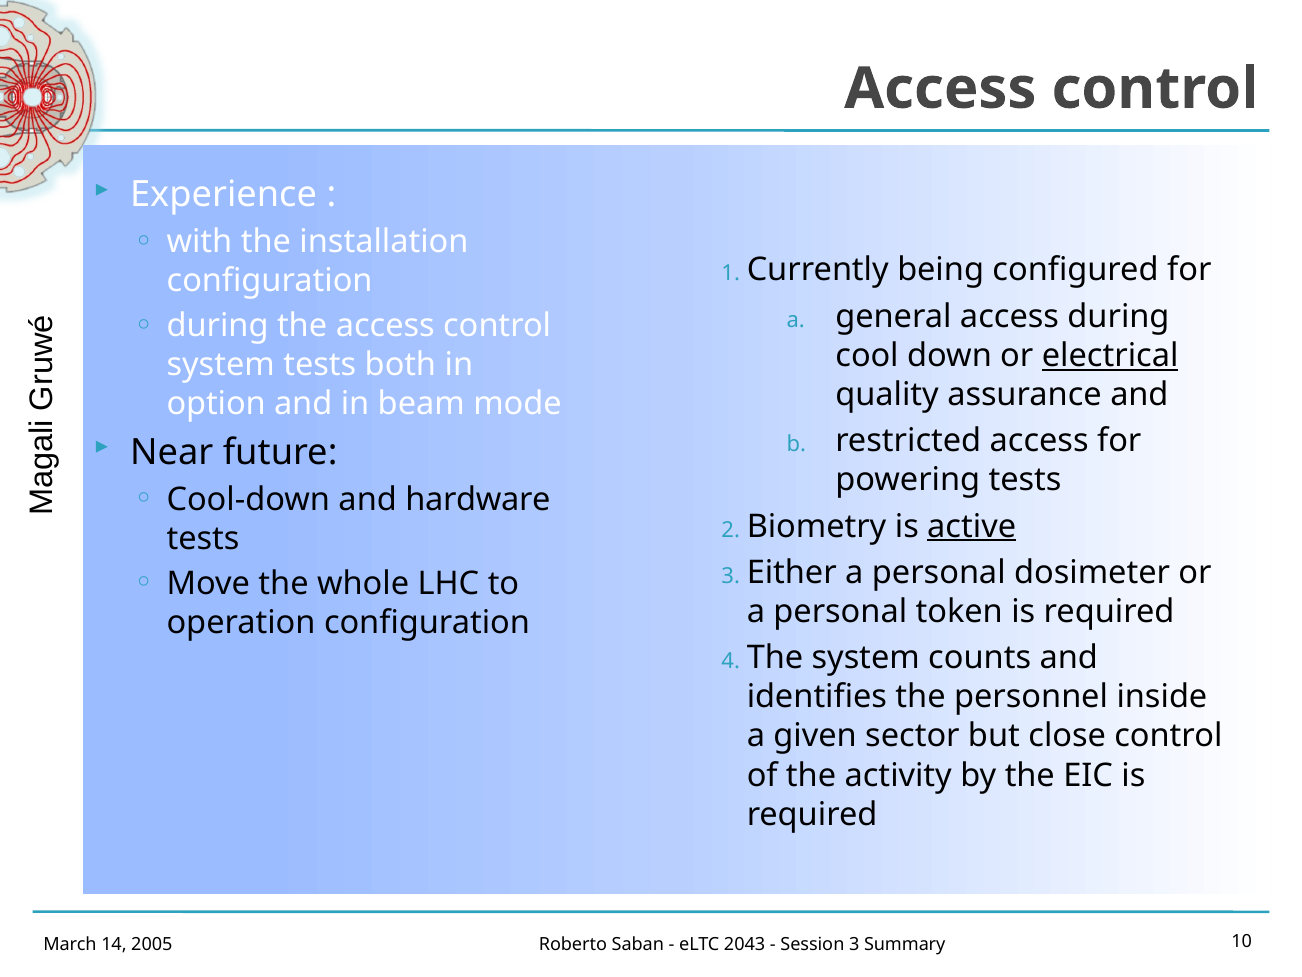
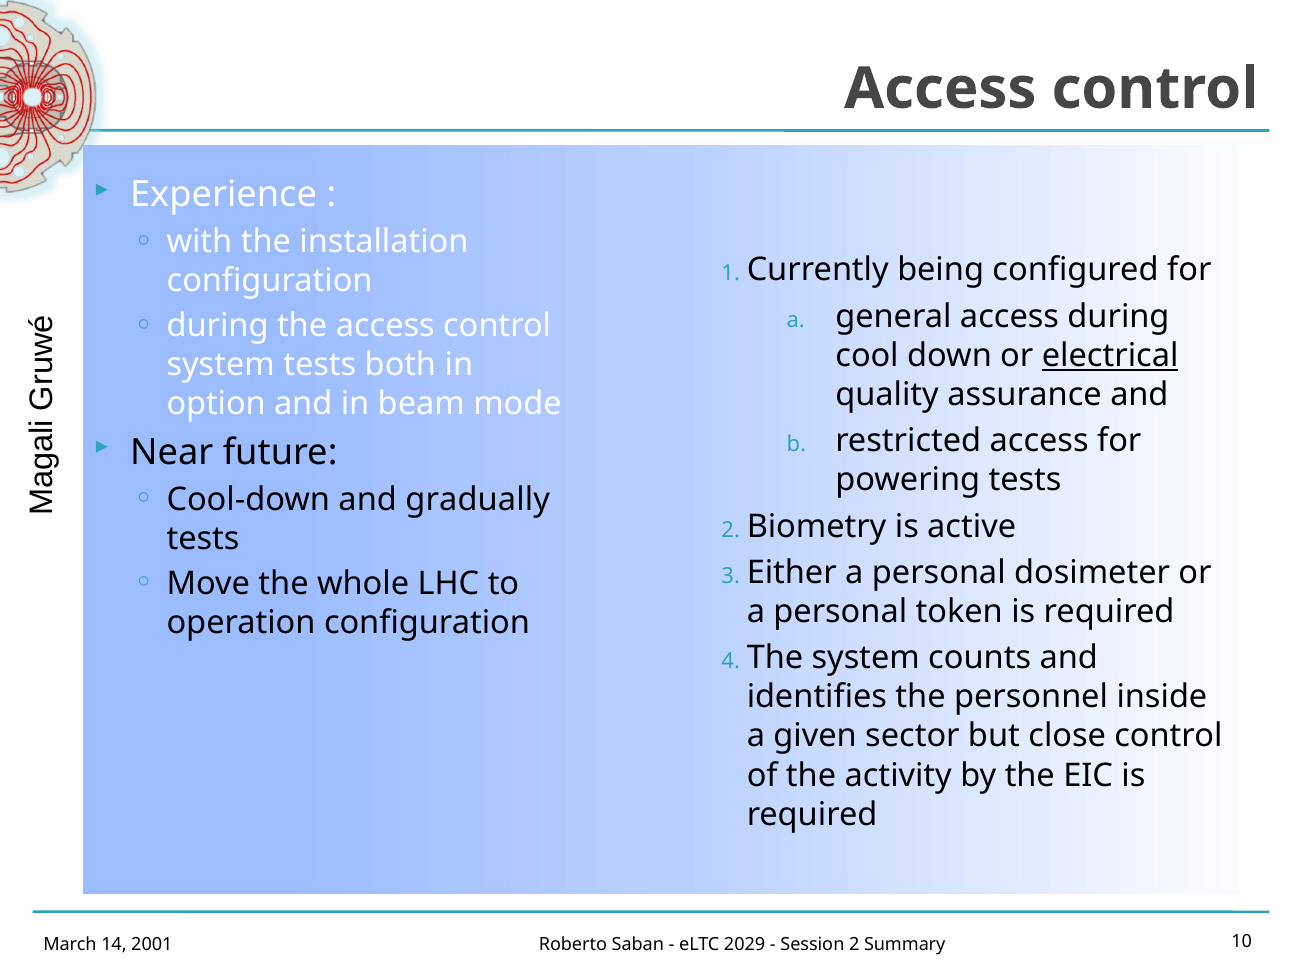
hardware: hardware -> gradually
active underline: present -> none
2005: 2005 -> 2001
2043: 2043 -> 2029
Session 3: 3 -> 2
